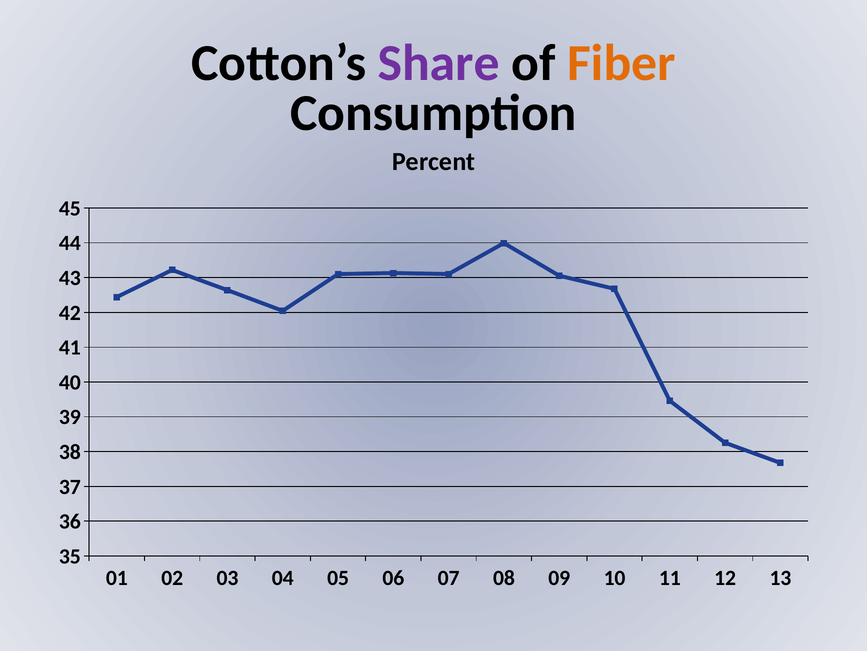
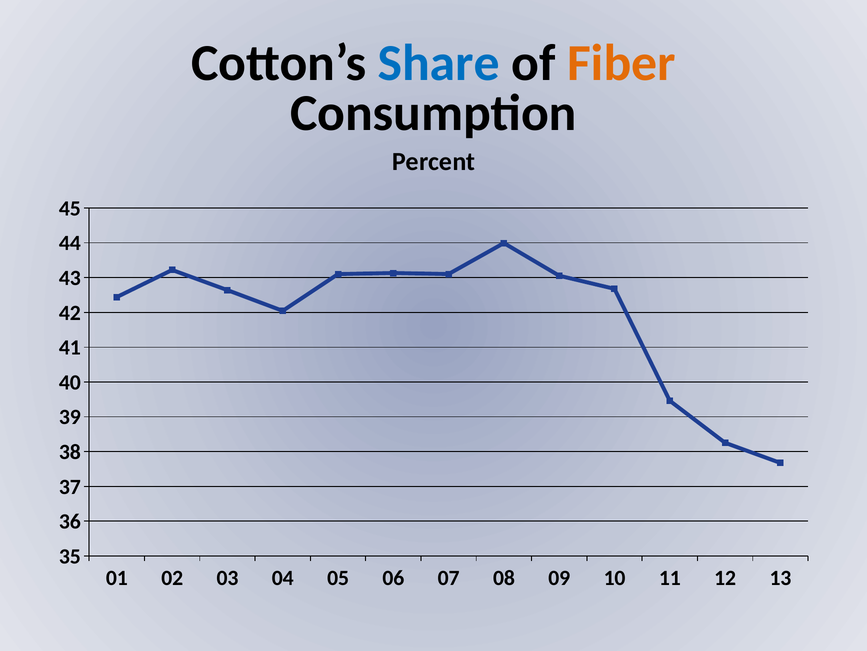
Share colour: purple -> blue
